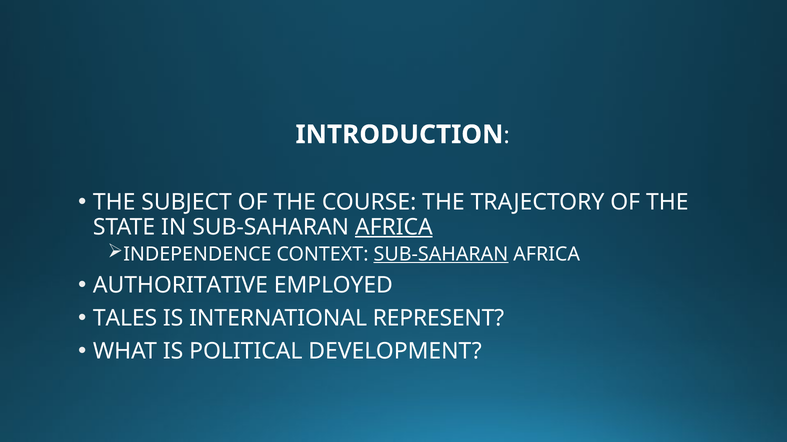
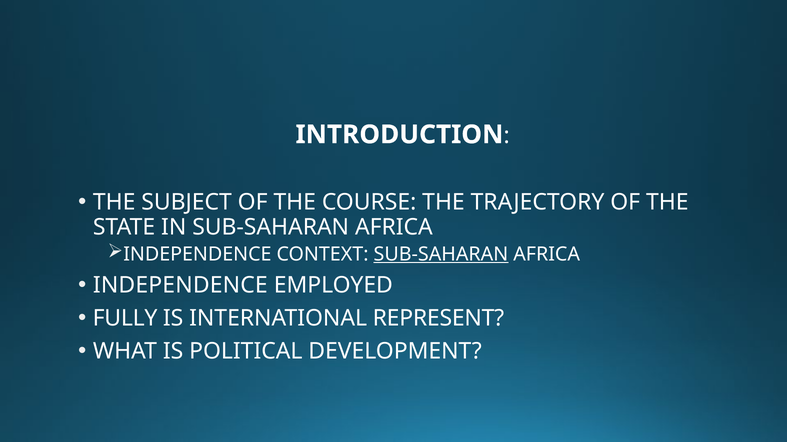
AFRICA at (394, 227) underline: present -> none
AUTHORITATIVE at (180, 286): AUTHORITATIVE -> INDEPENDENCE
TALES: TALES -> FULLY
